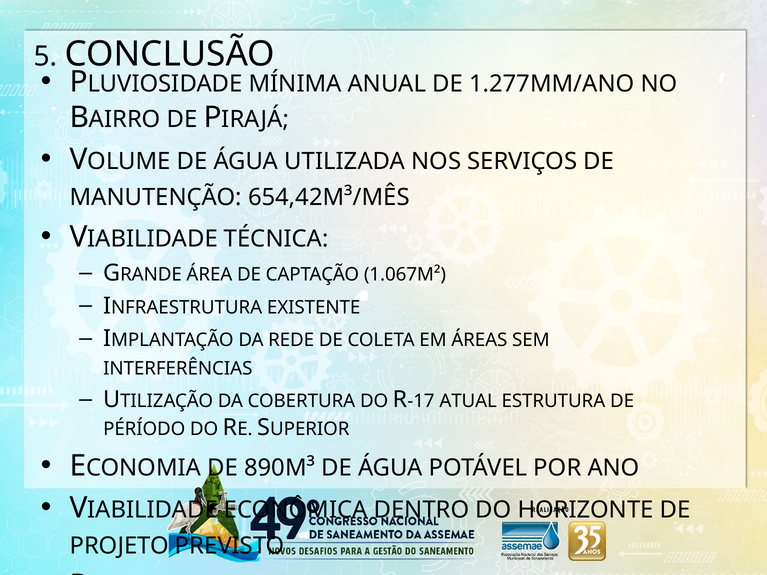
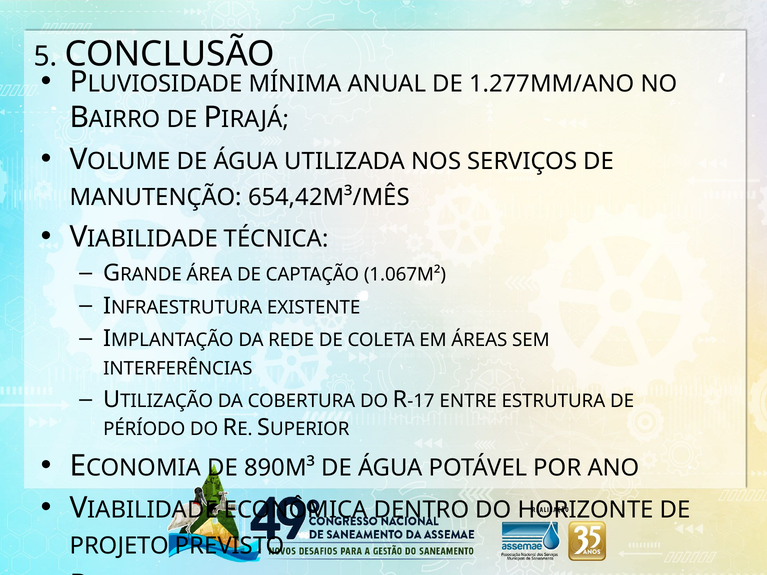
ATUAL: ATUAL -> ENTRE
